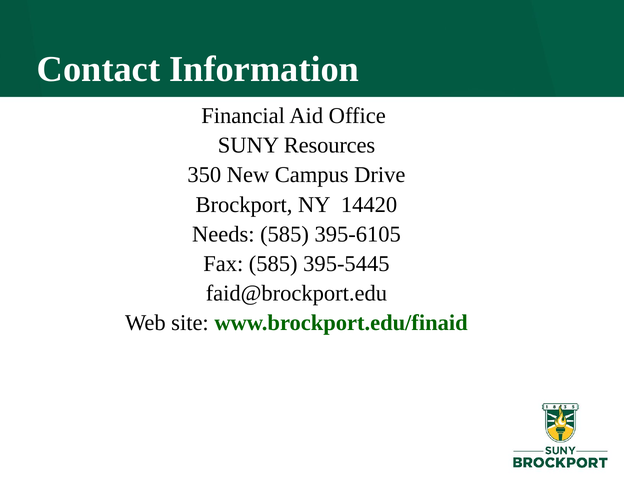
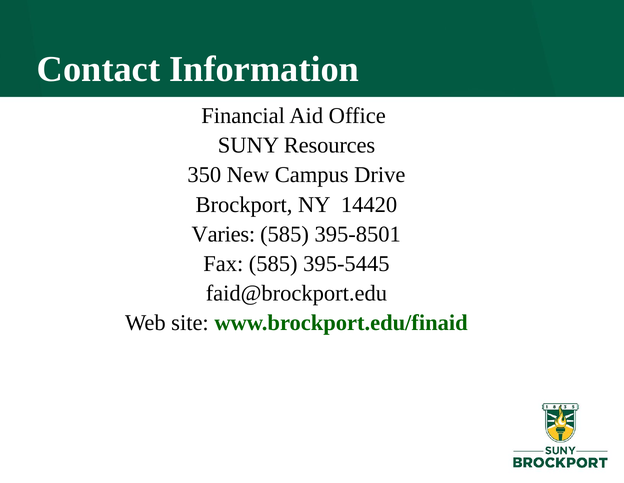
Needs: Needs -> Varies
395-6105: 395-6105 -> 395-8501
